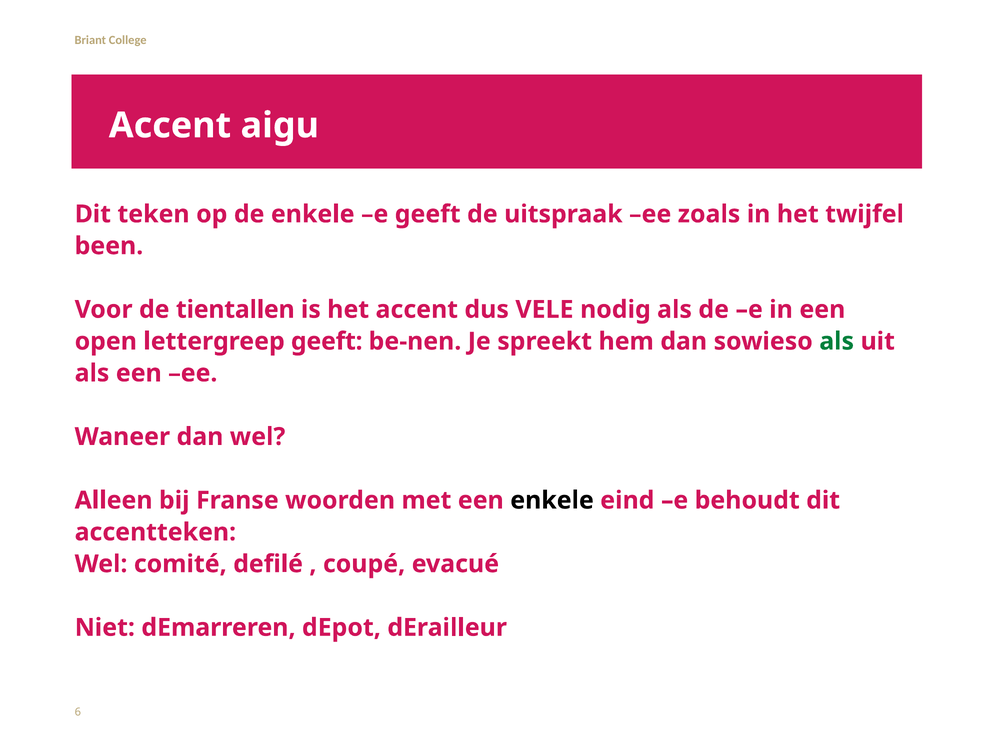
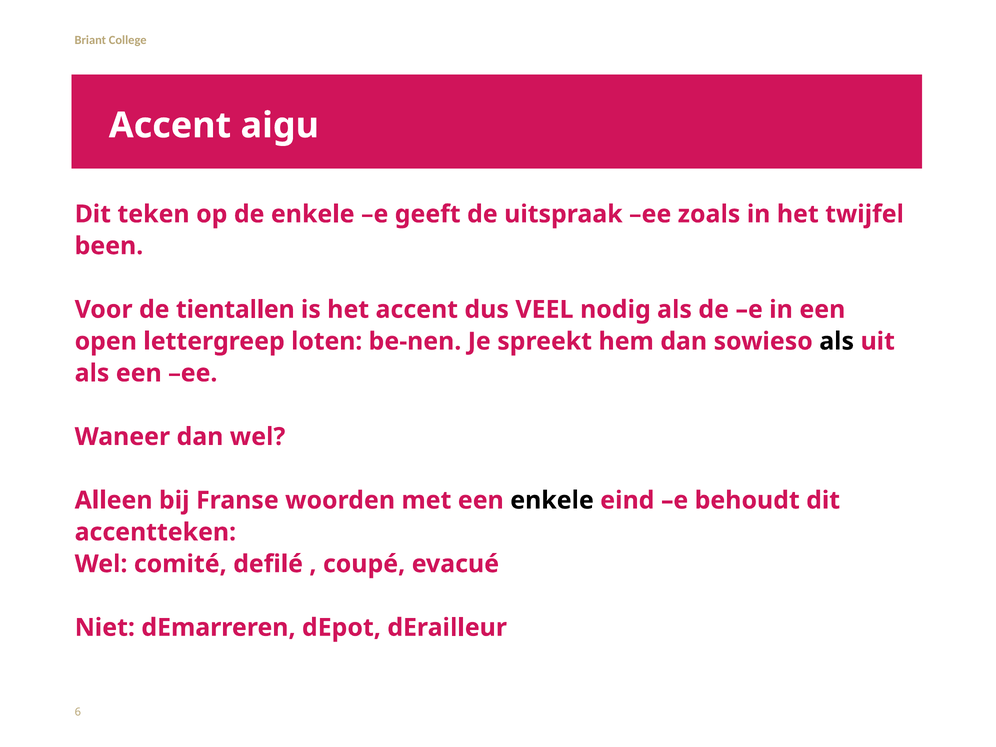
VELE: VELE -> VEEL
lettergreep geeft: geeft -> loten
als at (837, 341) colour: green -> black
